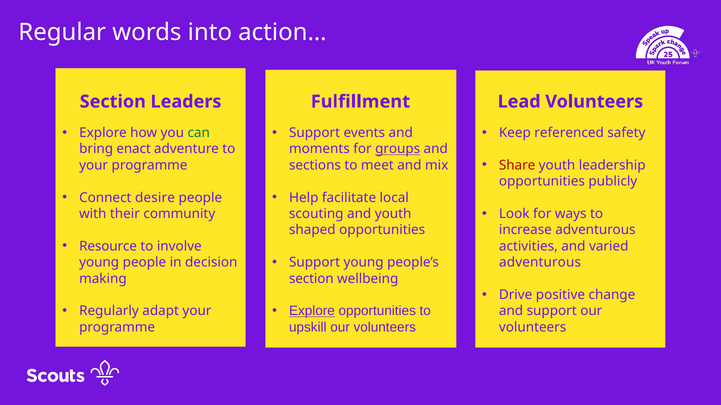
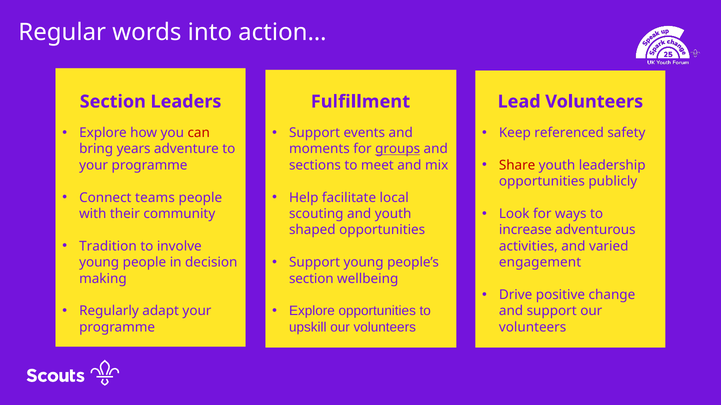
can colour: green -> red
enact: enact -> years
desire: desire -> teams
Resource: Resource -> Tradition
adventurous at (540, 263): adventurous -> engagement
Explore at (312, 311) underline: present -> none
